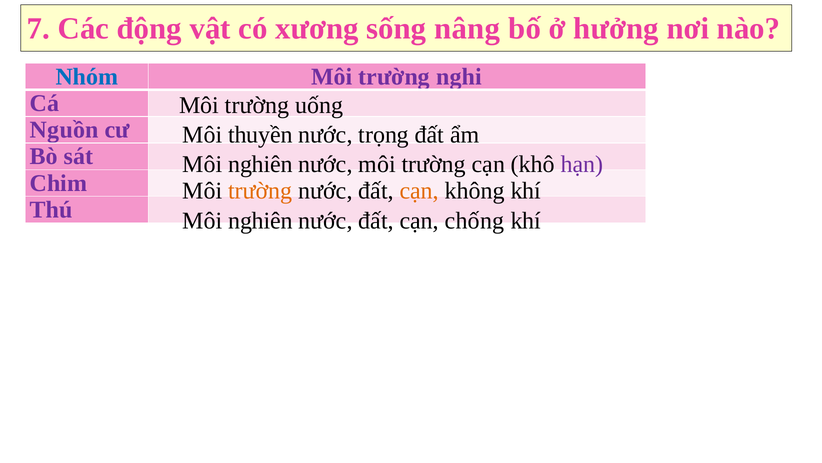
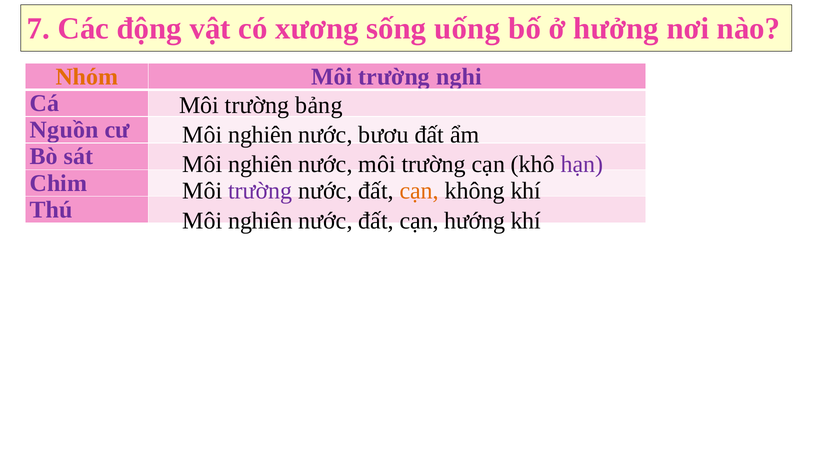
nâng: nâng -> uống
Nhóm colour: blue -> orange
uống: uống -> bảng
thuyền at (260, 135): thuyền -> nghiên
trọng: trọng -> bươu
trường at (260, 190) colour: orange -> purple
chống: chống -> hướng
